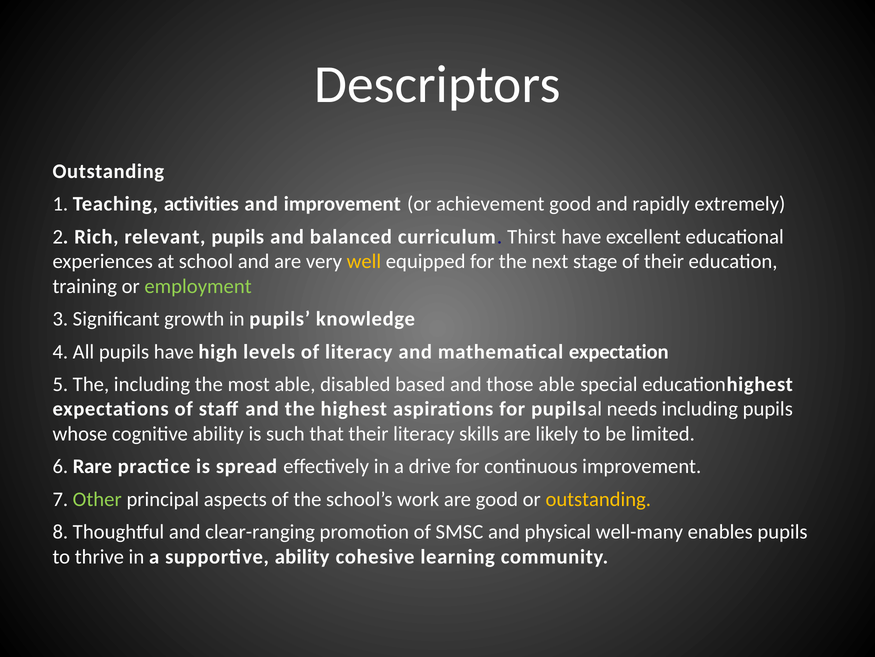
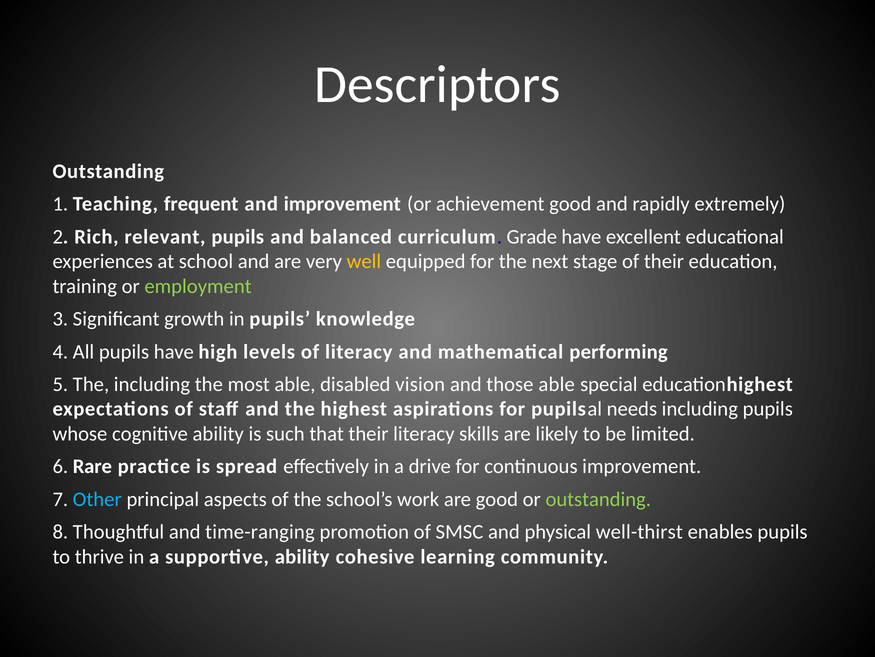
activities: activities -> frequent
Thirst: Thirst -> Grade
expectation: expectation -> performing
based: based -> vision
Other colour: light green -> light blue
outstanding at (598, 499) colour: yellow -> light green
clear-ranging: clear-ranging -> time-ranging
well-many: well-many -> well-thirst
